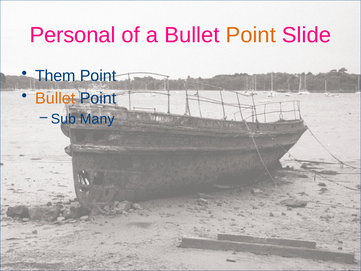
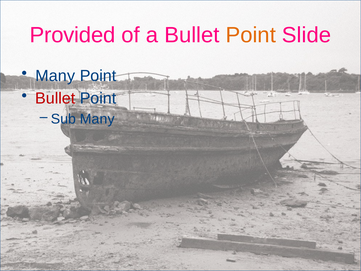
Personal: Personal -> Provided
Them at (55, 76): Them -> Many
Bullet at (55, 98) colour: orange -> red
